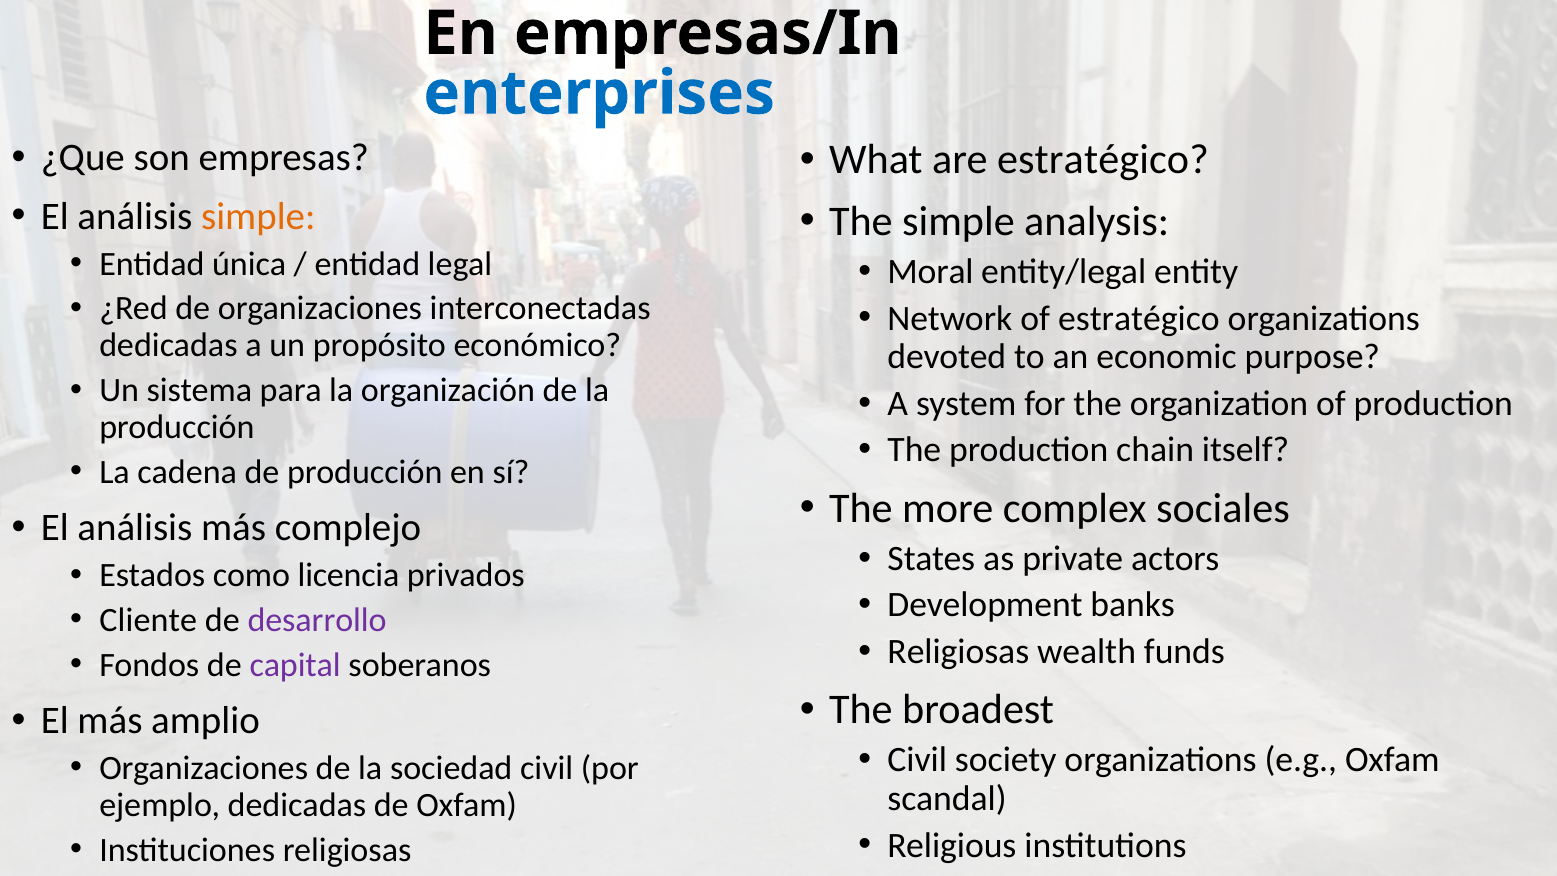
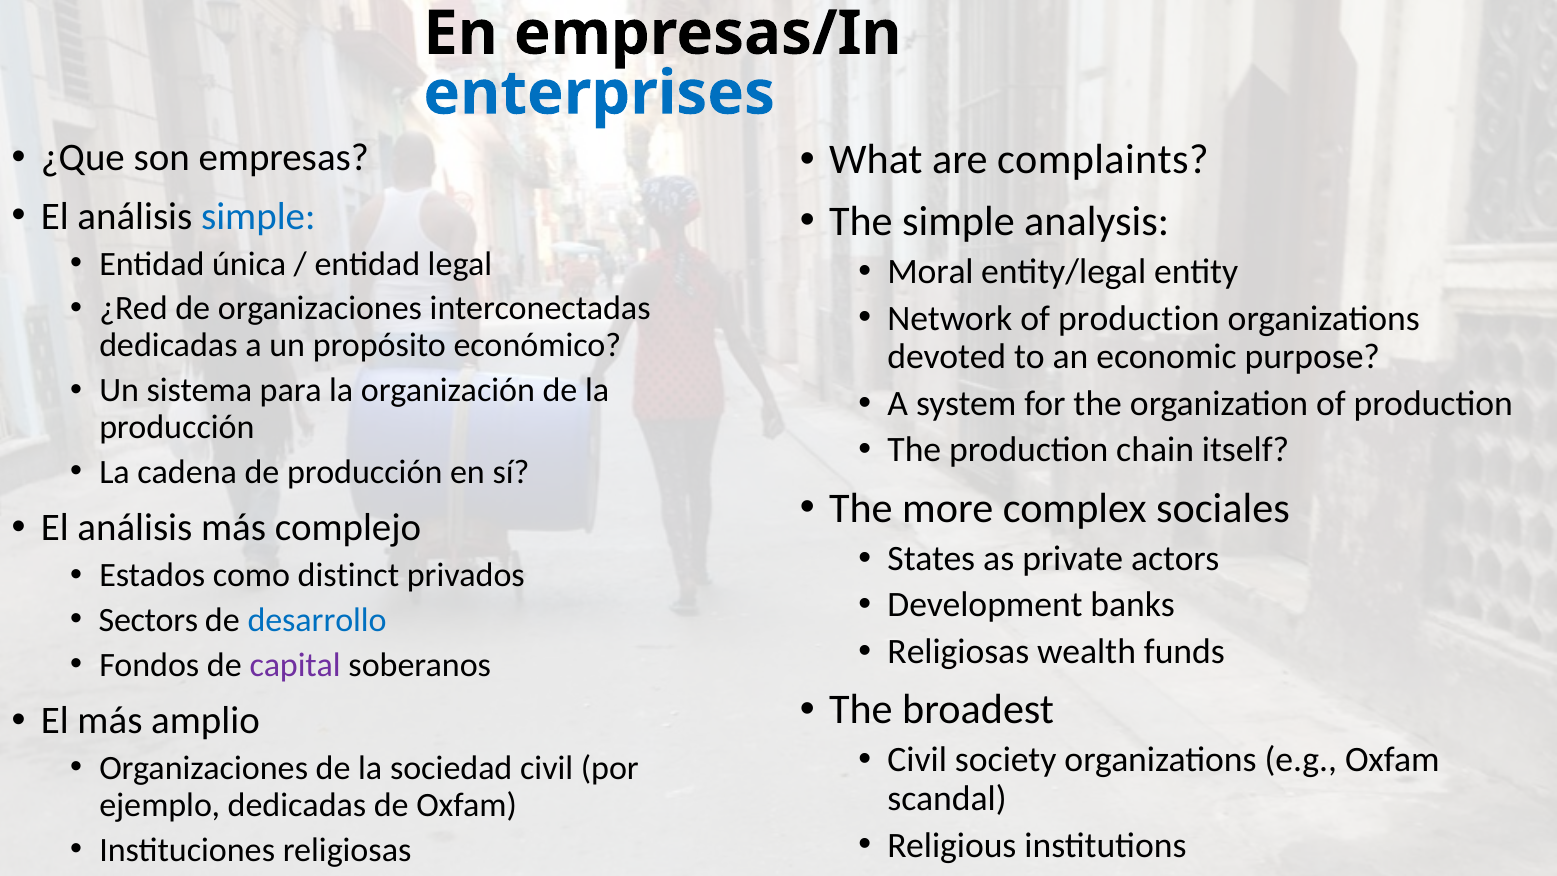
are estratégico: estratégico -> complaints
simple at (258, 216) colour: orange -> blue
Network of estratégico: estratégico -> production
licencia: licencia -> distinct
Cliente: Cliente -> Sectors
desarrollo colour: purple -> blue
